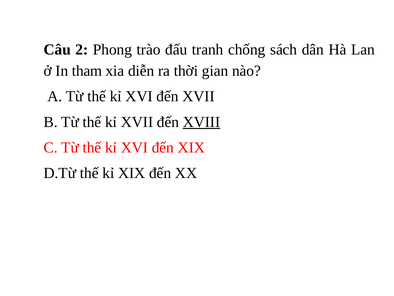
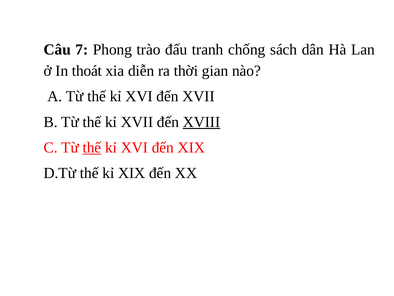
2: 2 -> 7
tham: tham -> thoát
thế at (92, 147) underline: none -> present
